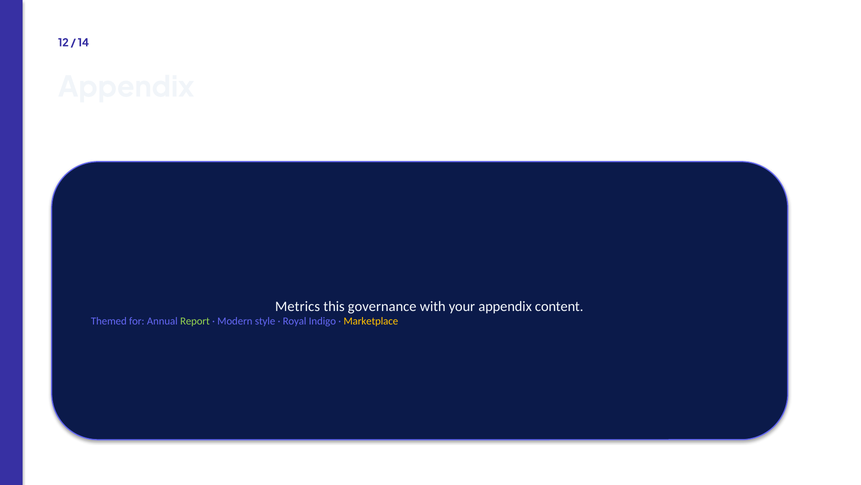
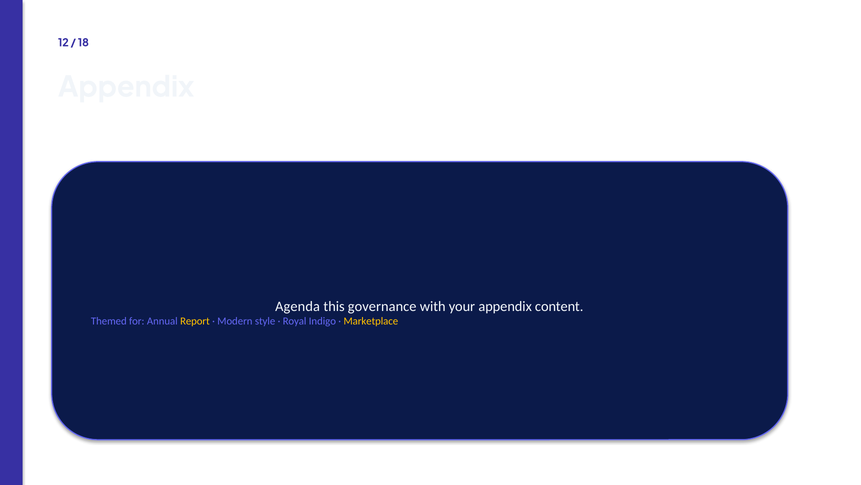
14: 14 -> 18
Metrics: Metrics -> Agenda
Report colour: light green -> yellow
